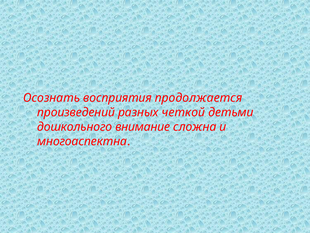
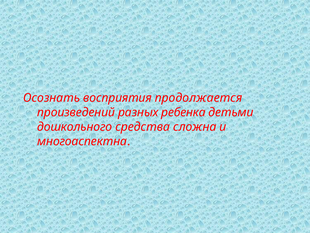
четкой: четкой -> ребенка
внимание: внимание -> средства
